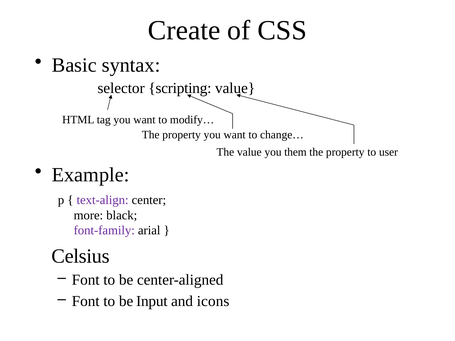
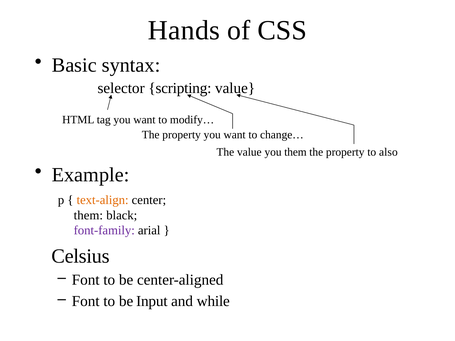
Create: Create -> Hands
user: user -> also
text-align colour: purple -> orange
more at (88, 215): more -> them
icons: icons -> while
